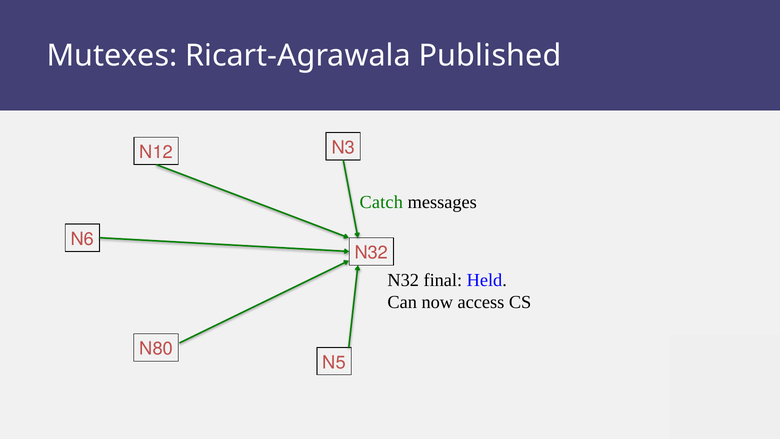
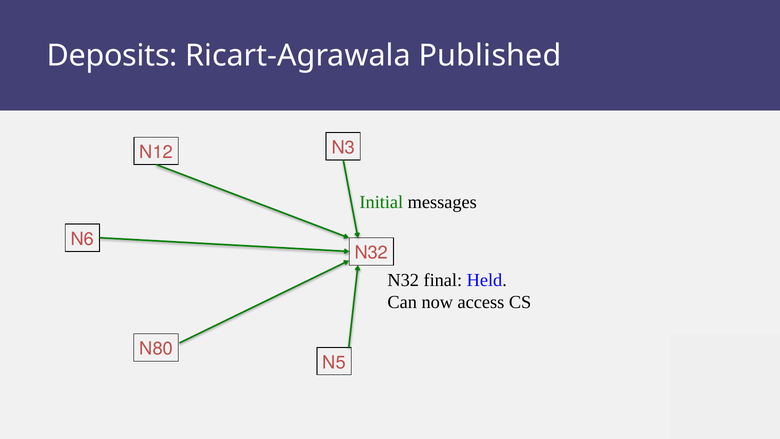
Mutexes: Mutexes -> Deposits
Catch: Catch -> Initial
